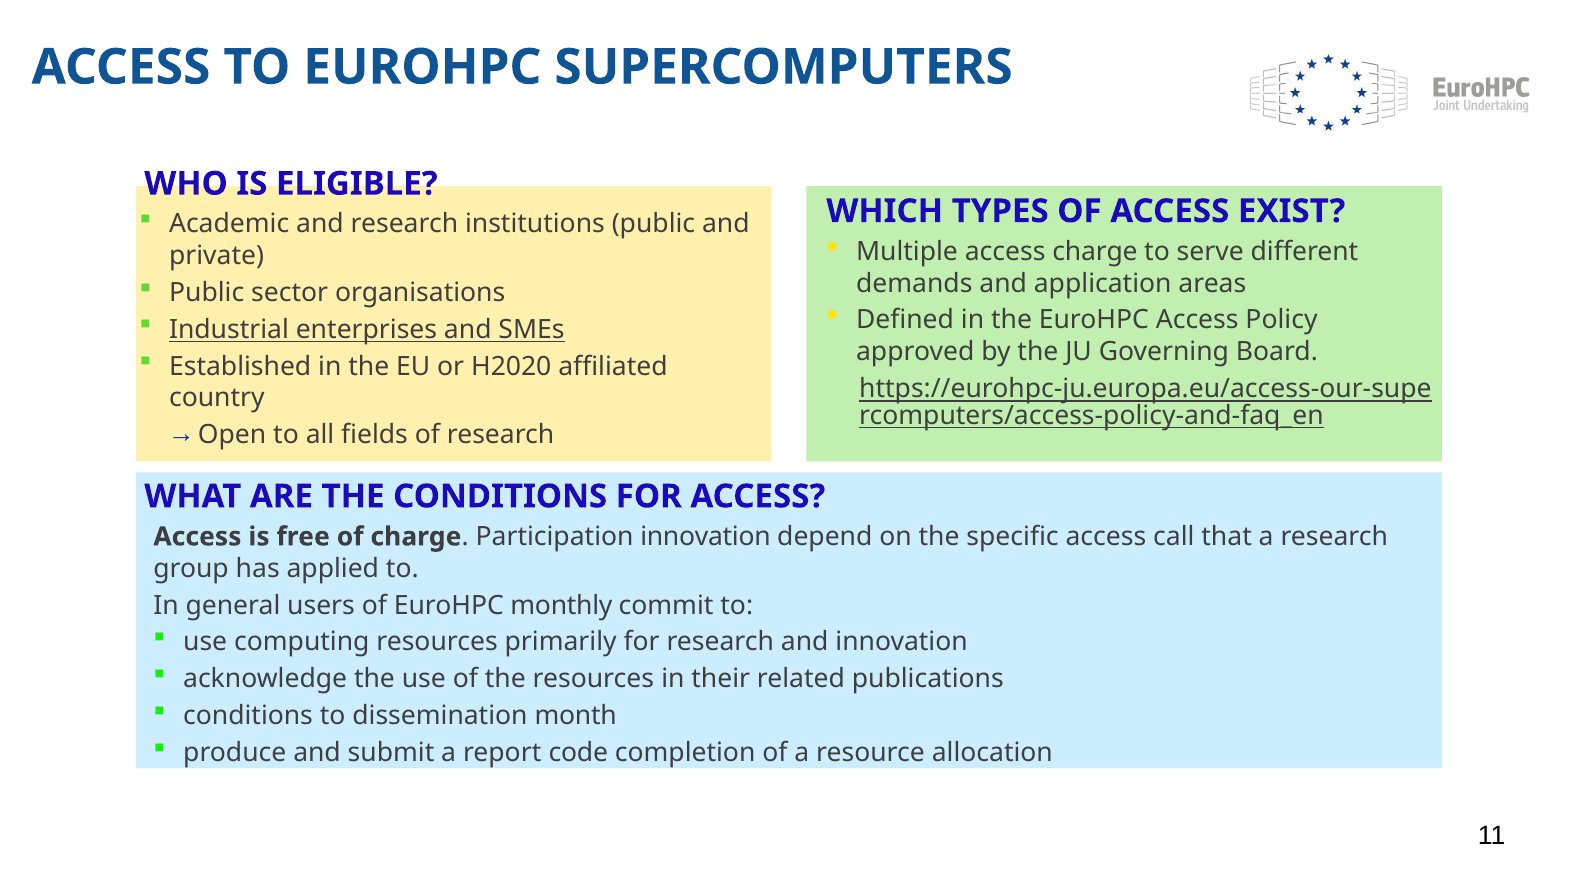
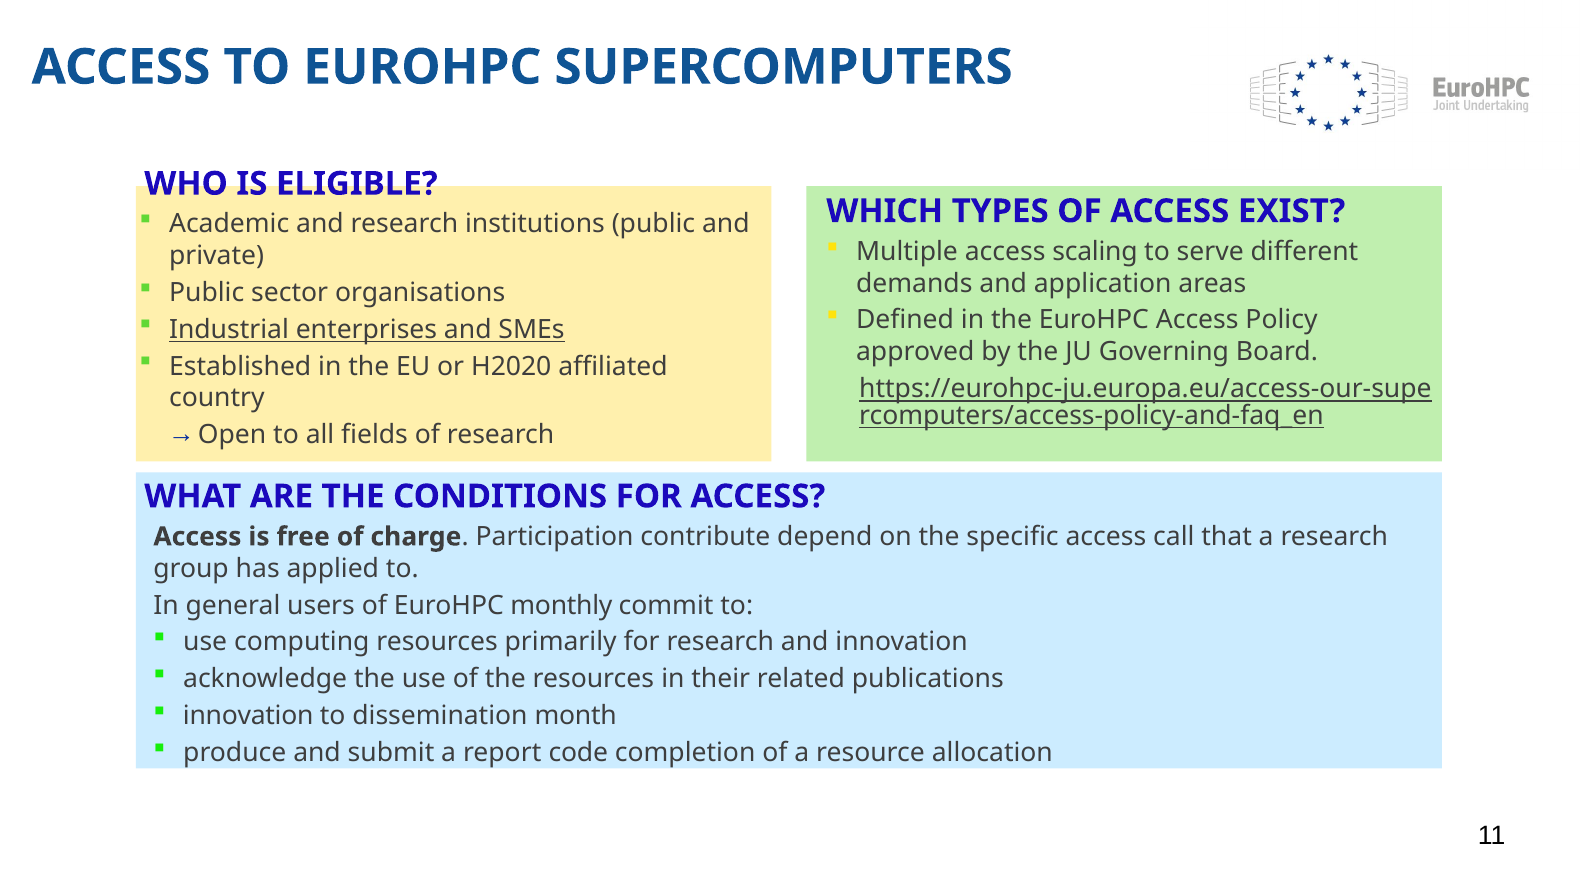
access charge: charge -> scaling
Participation innovation: innovation -> contribute
conditions at (248, 716): conditions -> innovation
